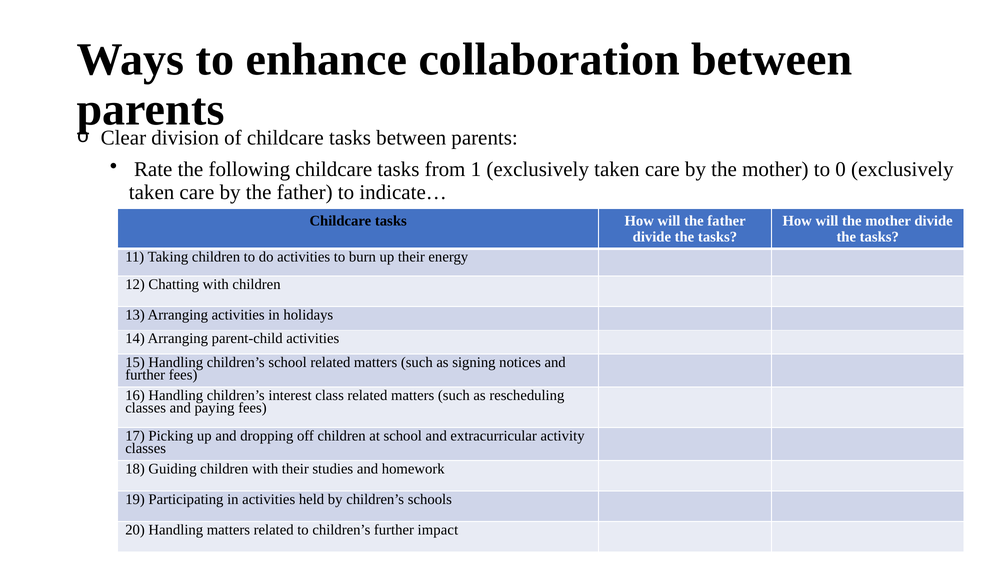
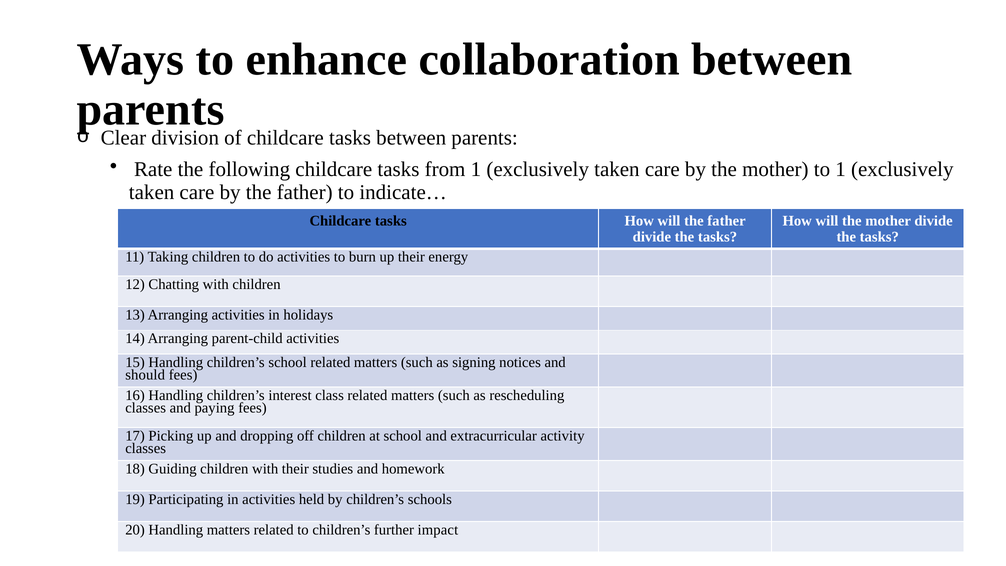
to 0: 0 -> 1
further at (145, 375): further -> should
